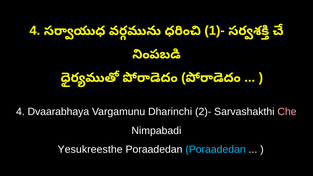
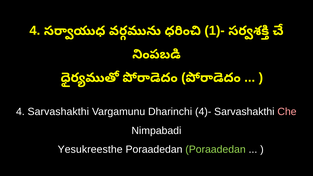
4 Dvaarabhaya: Dvaarabhaya -> Sarvashakthi
2)-: 2)- -> 4)-
Poraadedan at (216, 149) colour: light blue -> light green
